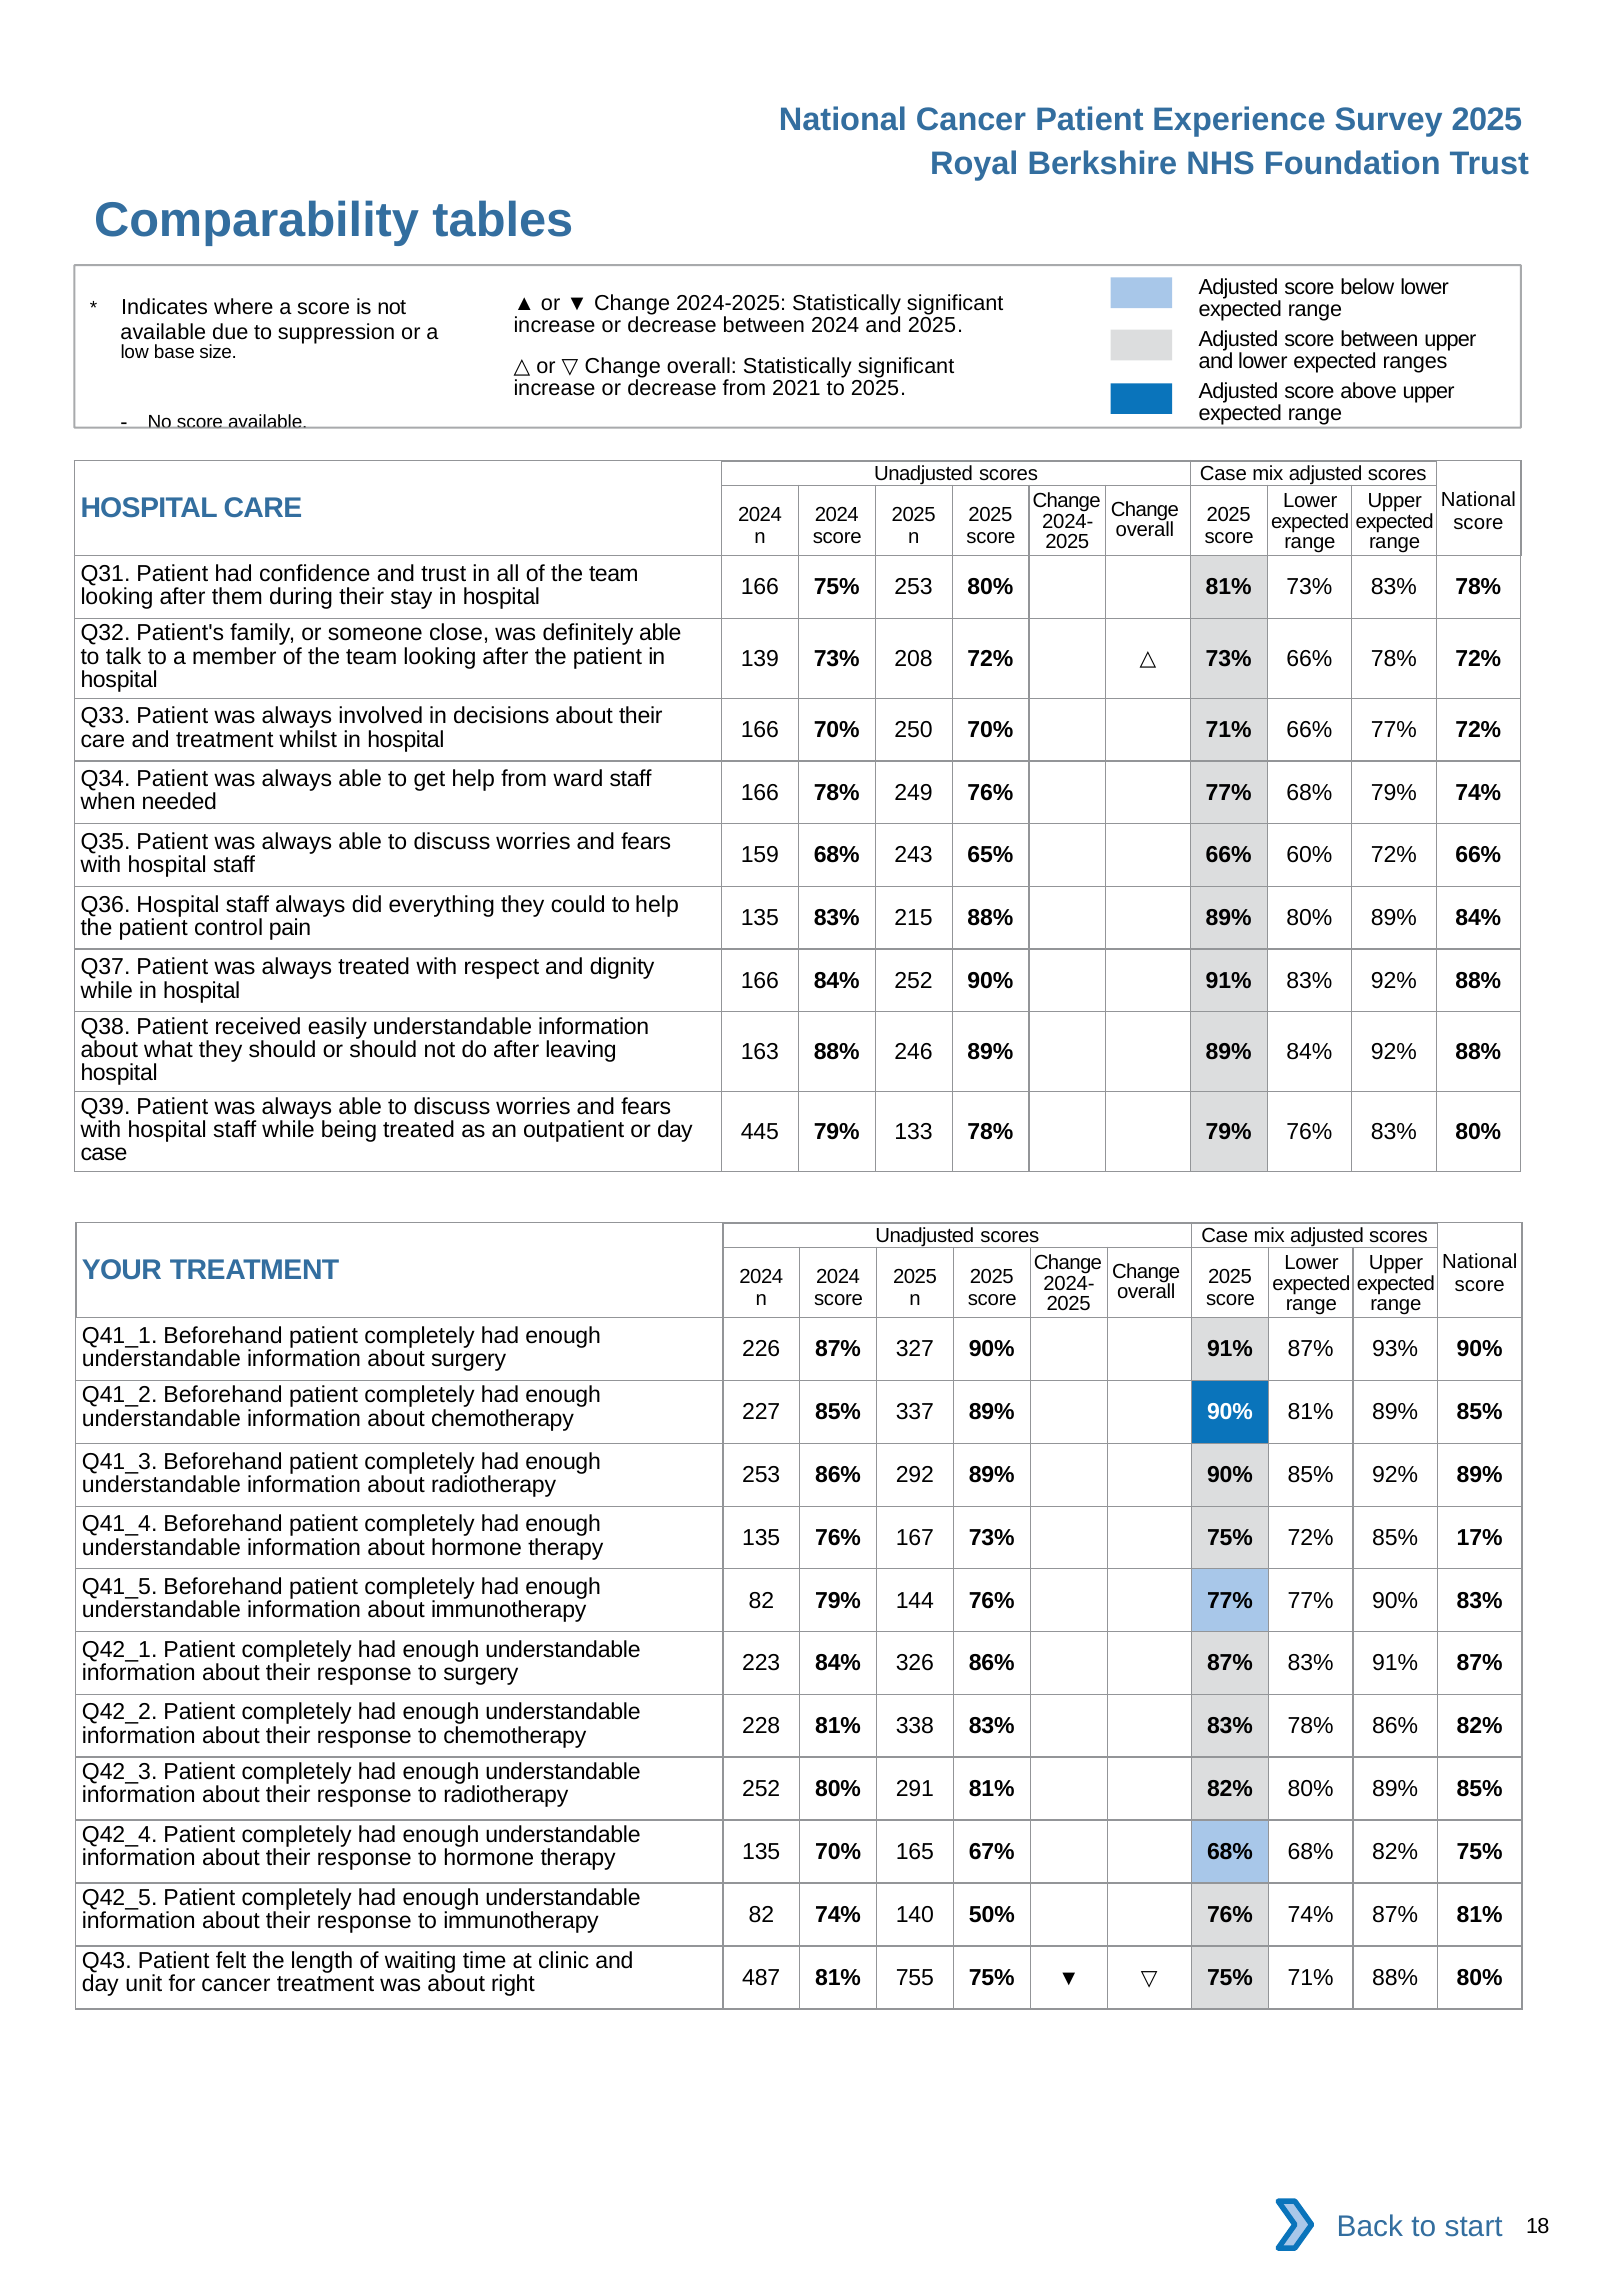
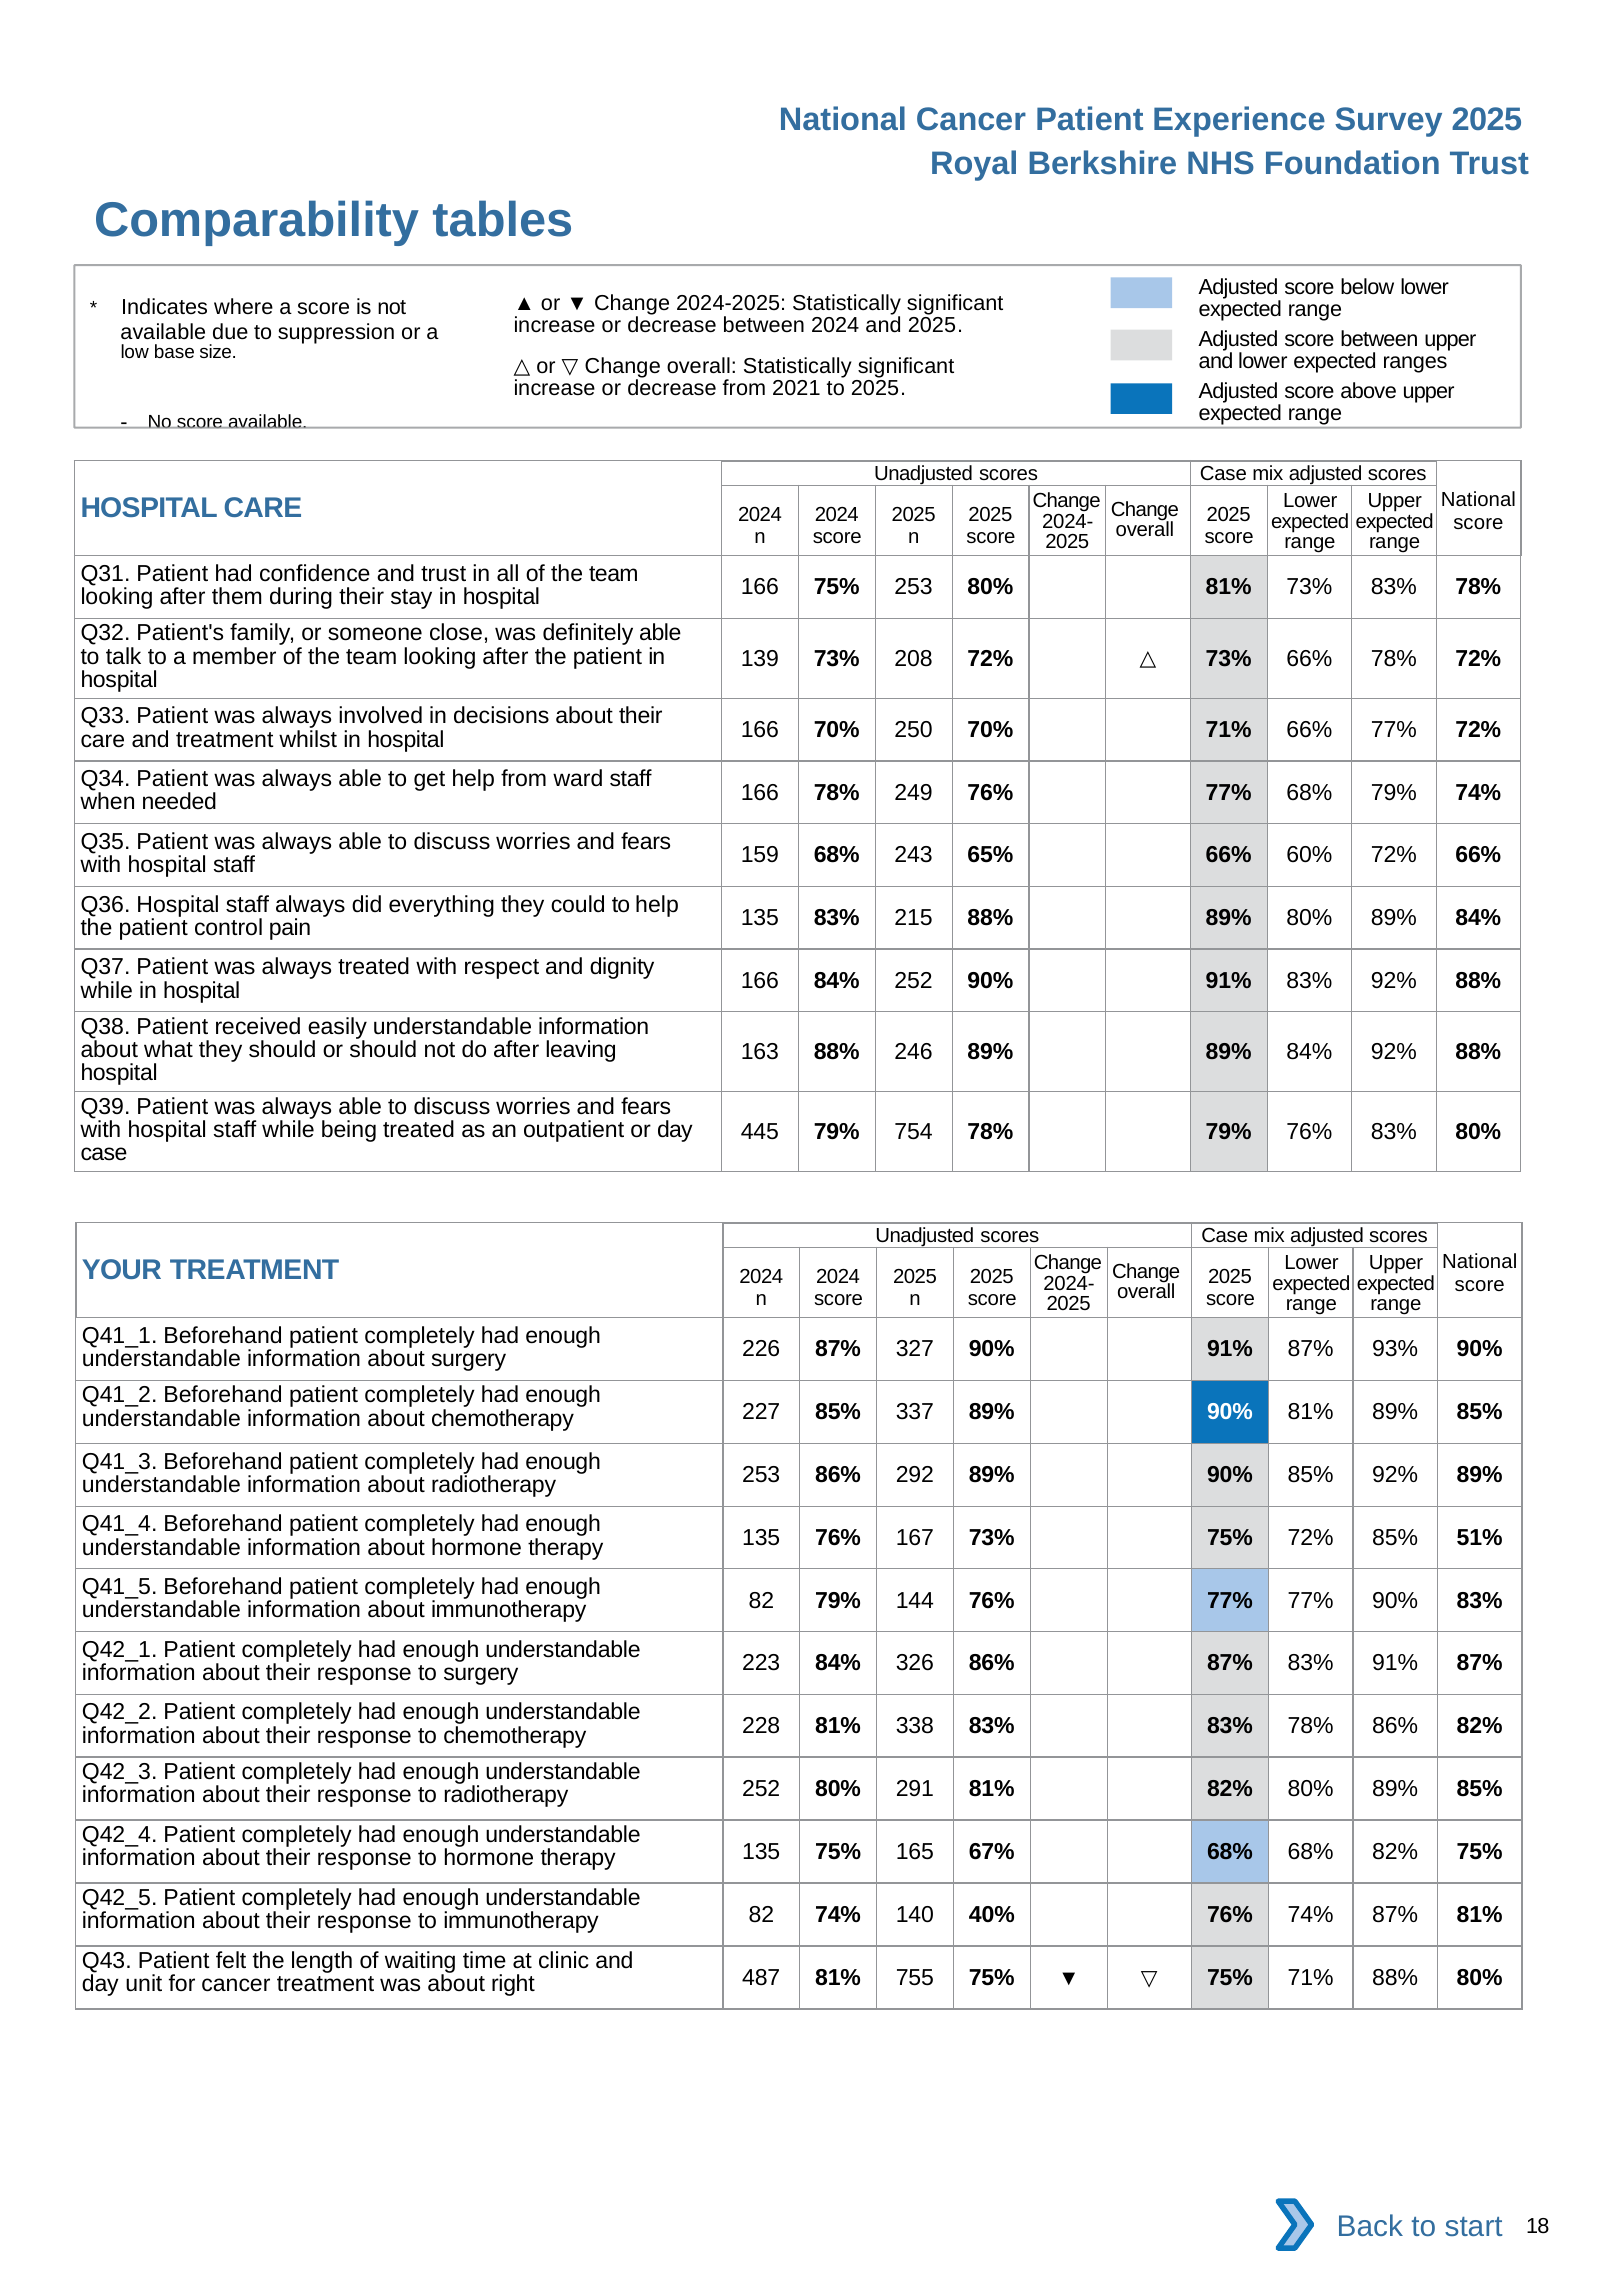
133: 133 -> 754
17%: 17% -> 51%
135 70%: 70% -> 75%
50%: 50% -> 40%
